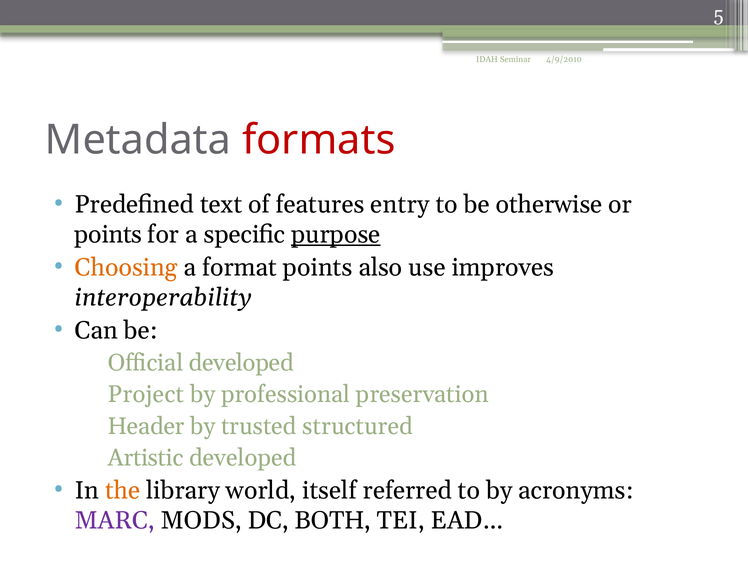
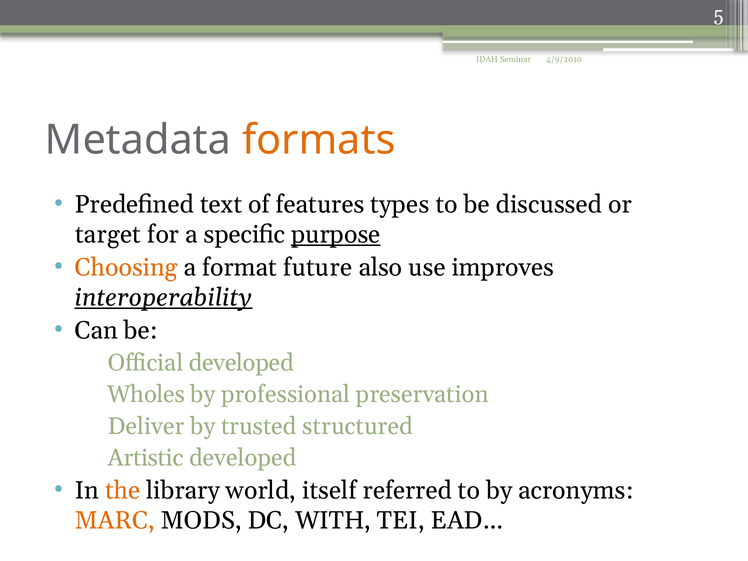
formats colour: red -> orange
entry: entry -> types
otherwise: otherwise -> discussed
points at (108, 234): points -> target
format points: points -> future
interoperability underline: none -> present
Project: Project -> Wholes
Header: Header -> Deliver
MARC colour: purple -> orange
BOTH: BOTH -> WITH
